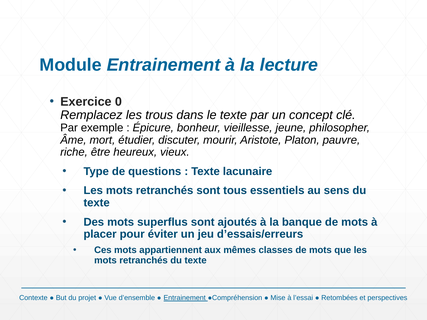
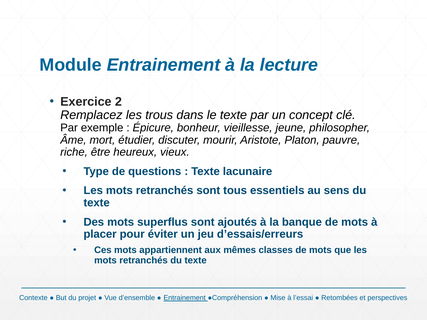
0: 0 -> 2
